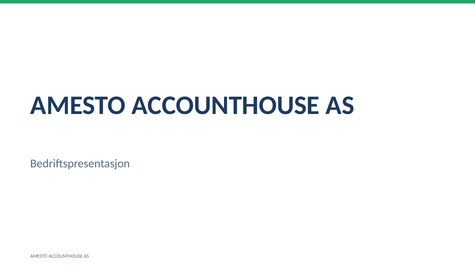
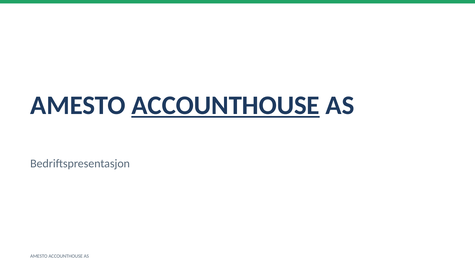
ACCOUNTHOUSE at (226, 105) underline: none -> present
